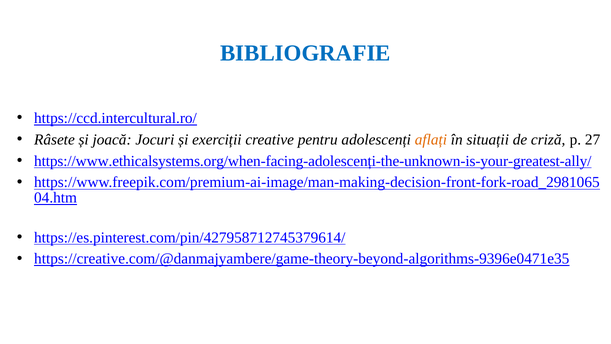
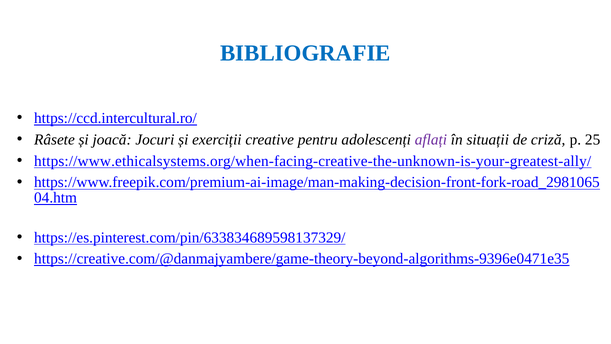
aflați colour: orange -> purple
27: 27 -> 25
https://www.ethicalsystems.org/when-facing-adolescenți-the-unknown-is-your-greatest-ally/: https://www.ethicalsystems.org/when-facing-adolescenți-the-unknown-is-your-greatest-ally/ -> https://www.ethicalsystems.org/when-facing-creative-the-unknown-is-your-greatest-ally/
https://es.pinterest.com/pin/427958712745379614/: https://es.pinterest.com/pin/427958712745379614/ -> https://es.pinterest.com/pin/633834689598137329/
